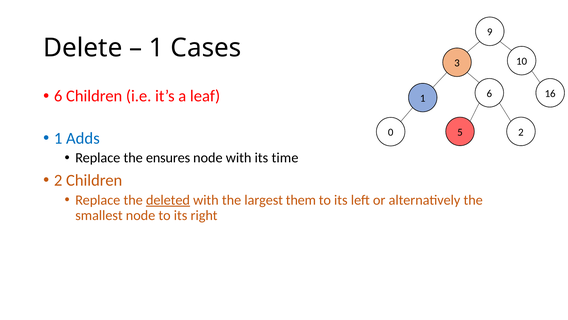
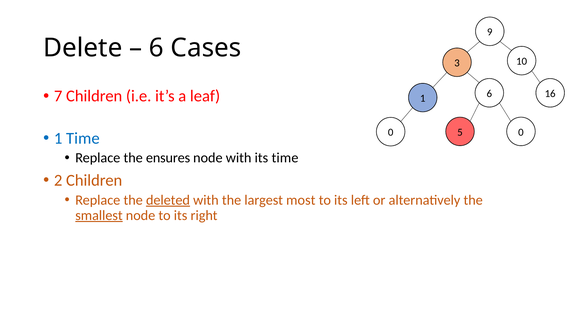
1 at (156, 48): 1 -> 6
6 at (58, 96): 6 -> 7
5 2: 2 -> 0
1 Adds: Adds -> Time
them: them -> most
smallest underline: none -> present
